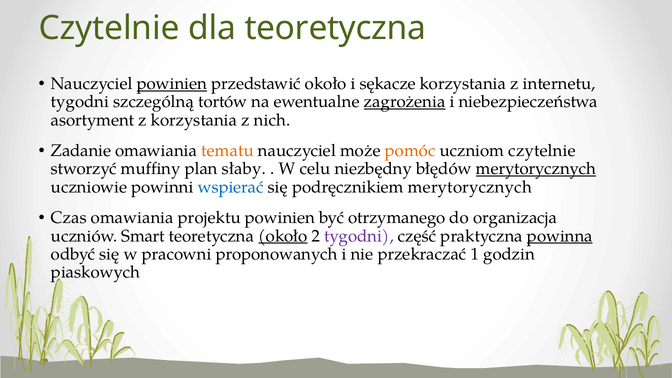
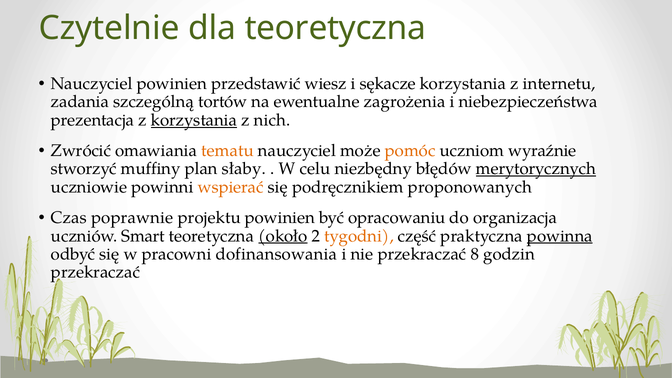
powinien at (172, 84) underline: present -> none
przedstawić około: około -> wiesz
tygodni at (80, 102): tygodni -> zadania
zagrożenia underline: present -> none
asortyment: asortyment -> prezentacja
korzystania at (194, 120) underline: none -> present
Zadanie: Zadanie -> Zwrócić
uczniom czytelnie: czytelnie -> wyraźnie
wspierać colour: blue -> orange
podręcznikiem merytorycznych: merytorycznych -> proponowanych
Czas omawiania: omawiania -> poprawnie
otrzymanego: otrzymanego -> opracowaniu
tygodni at (359, 236) colour: purple -> orange
proponowanych: proponowanych -> dofinansowania
1: 1 -> 8
piaskowych at (96, 272): piaskowych -> przekraczać
